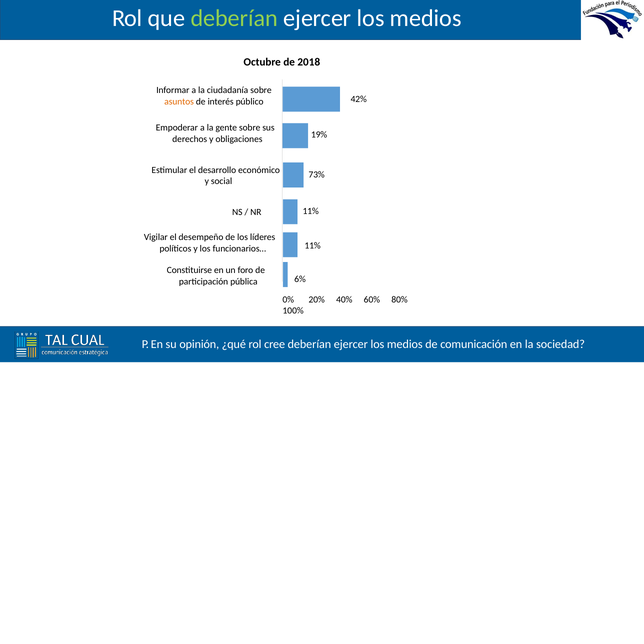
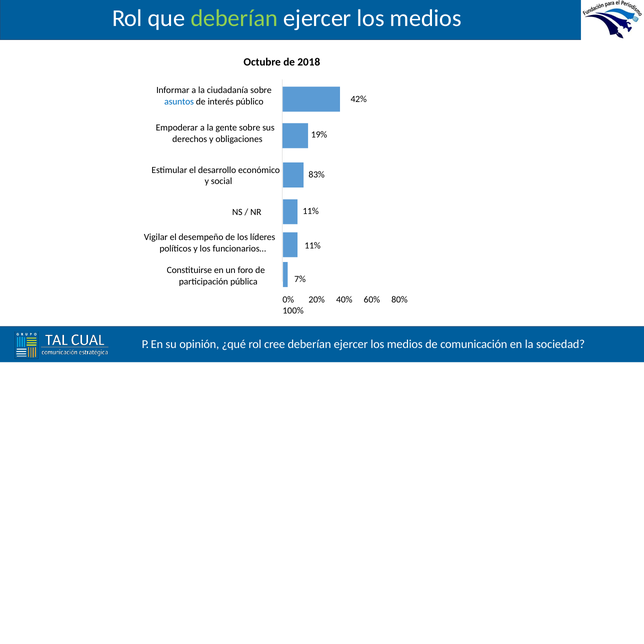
asuntos colour: orange -> blue
73%: 73% -> 83%
6%: 6% -> 7%
